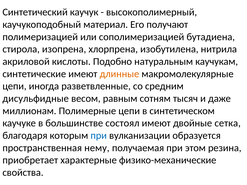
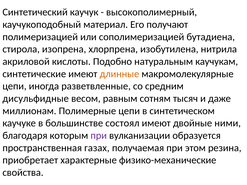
сетка: сетка -> ними
при at (99, 136) colour: blue -> purple
нему: нему -> газах
